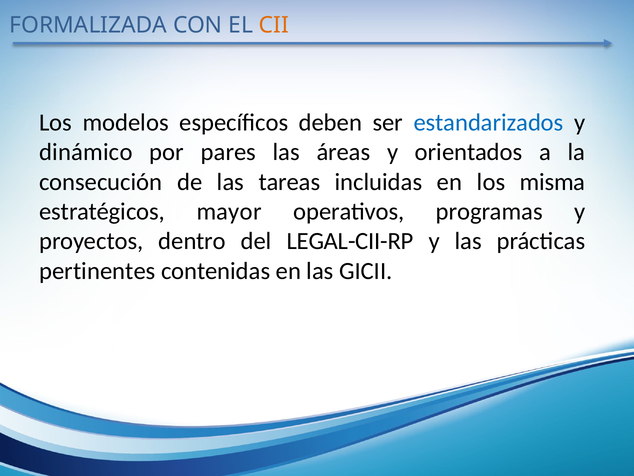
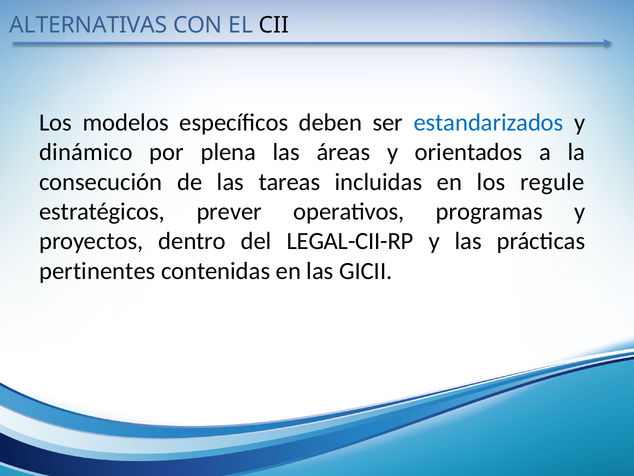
FORMALIZADA: FORMALIZADA -> ALTERNATIVAS
CII colour: orange -> black
pares: pares -> plena
misma: misma -> regule
mayor: mayor -> prever
